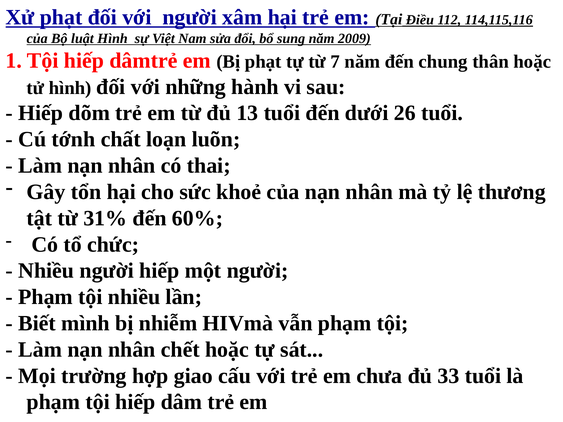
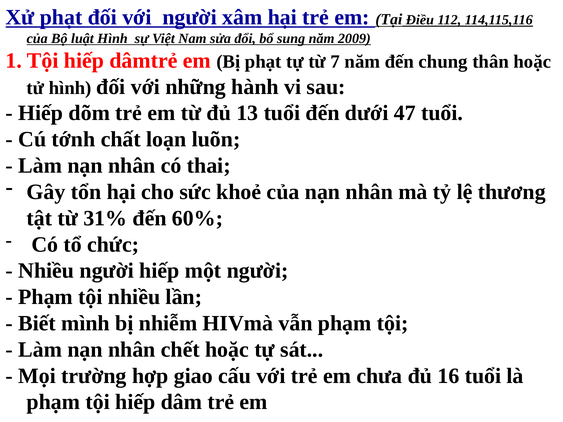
26: 26 -> 47
33: 33 -> 16
